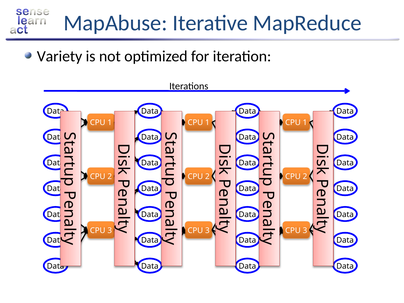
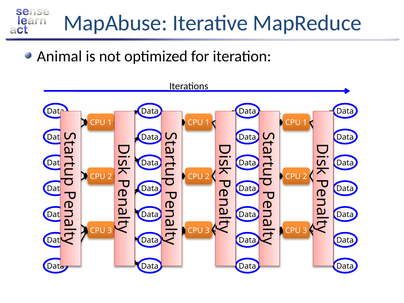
Variety: Variety -> Animal
